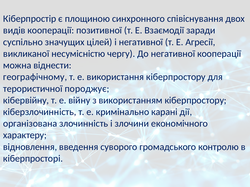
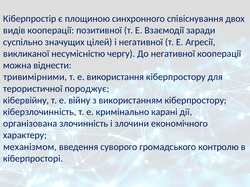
географічному: географічному -> тривимірними
відновлення: відновлення -> механізмом
